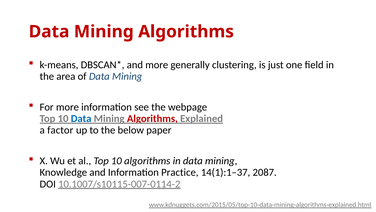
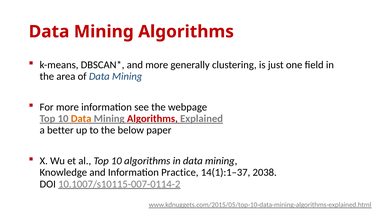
Data at (81, 118) colour: blue -> orange
factor: factor -> better
2087: 2087 -> 2038
